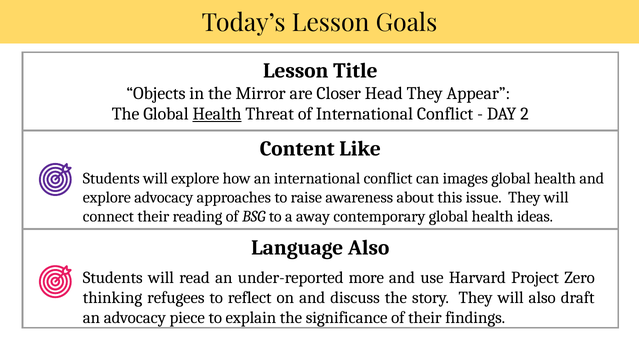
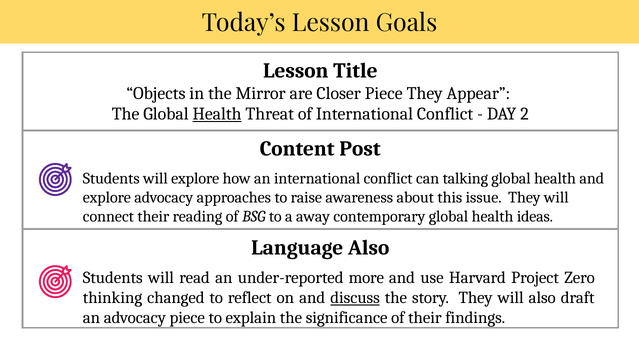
Closer Head: Head -> Piece
Like: Like -> Post
images: images -> talking
refugees: refugees -> changed
discuss underline: none -> present
